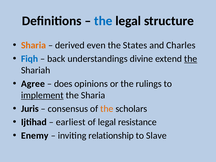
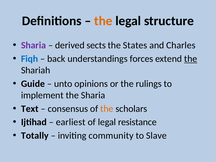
the at (103, 21) colour: blue -> orange
Sharia at (34, 45) colour: orange -> purple
even: even -> sects
divine: divine -> forces
Agree: Agree -> Guide
does: does -> unto
implement underline: present -> none
Juris: Juris -> Text
Enemy: Enemy -> Totally
relationship: relationship -> community
